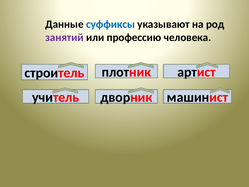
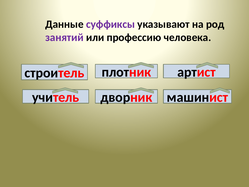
суффиксы colour: blue -> purple
